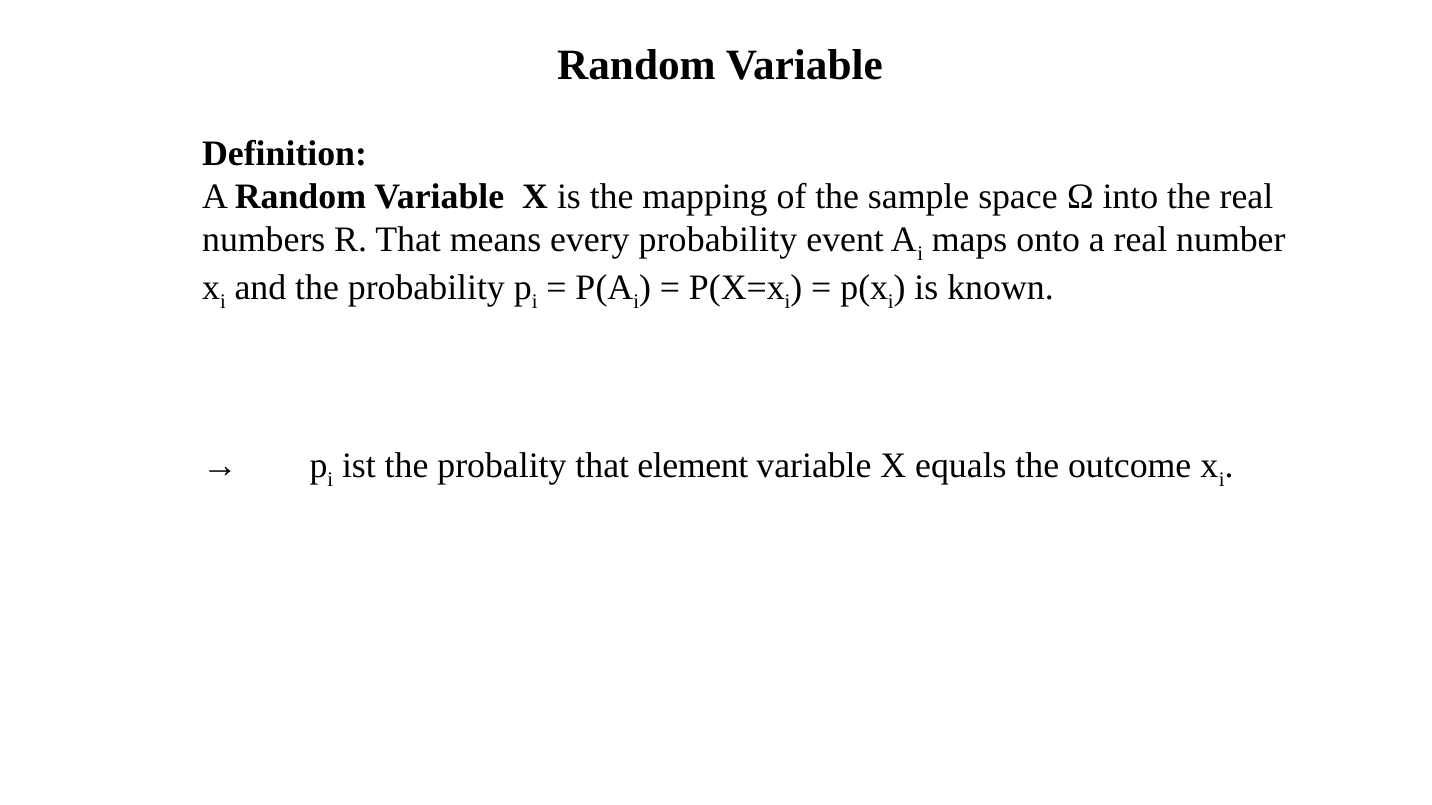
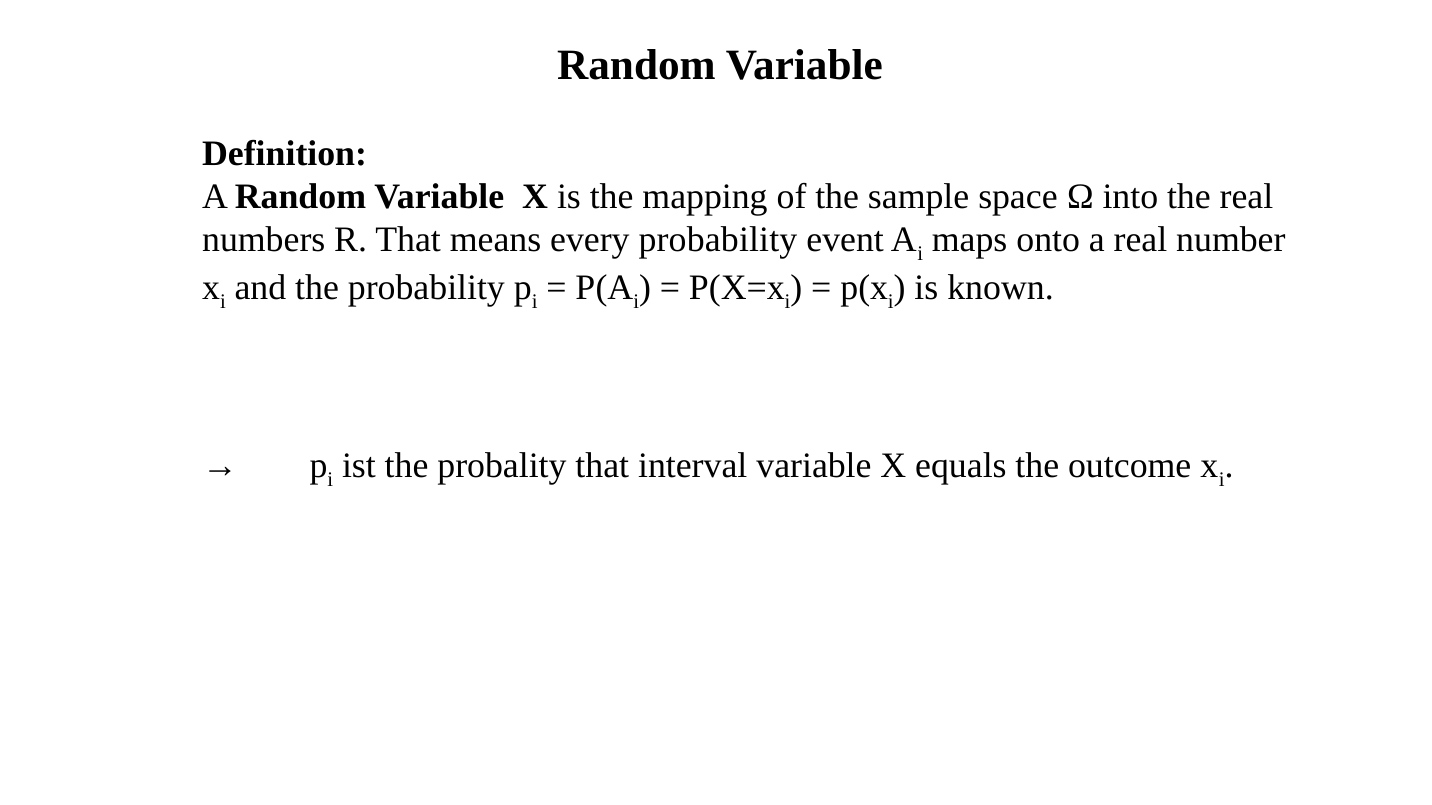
element: element -> interval
